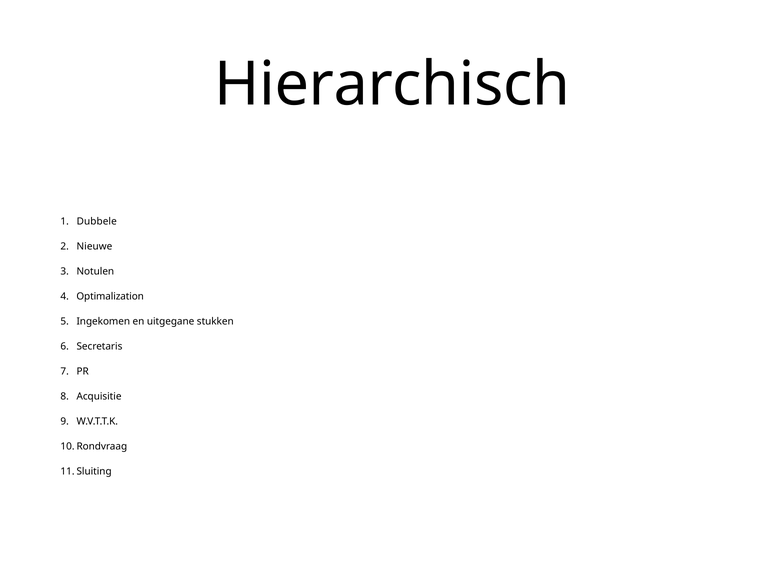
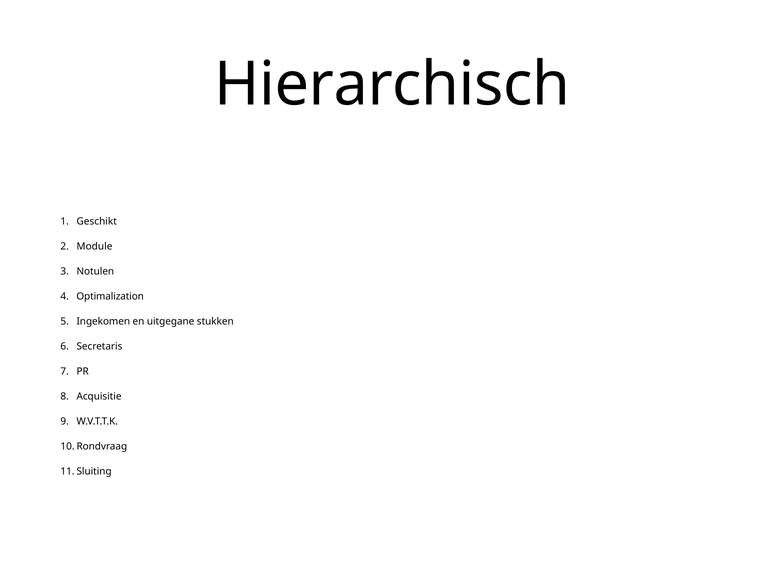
Dubbele: Dubbele -> Geschikt
Nieuwe: Nieuwe -> Module
